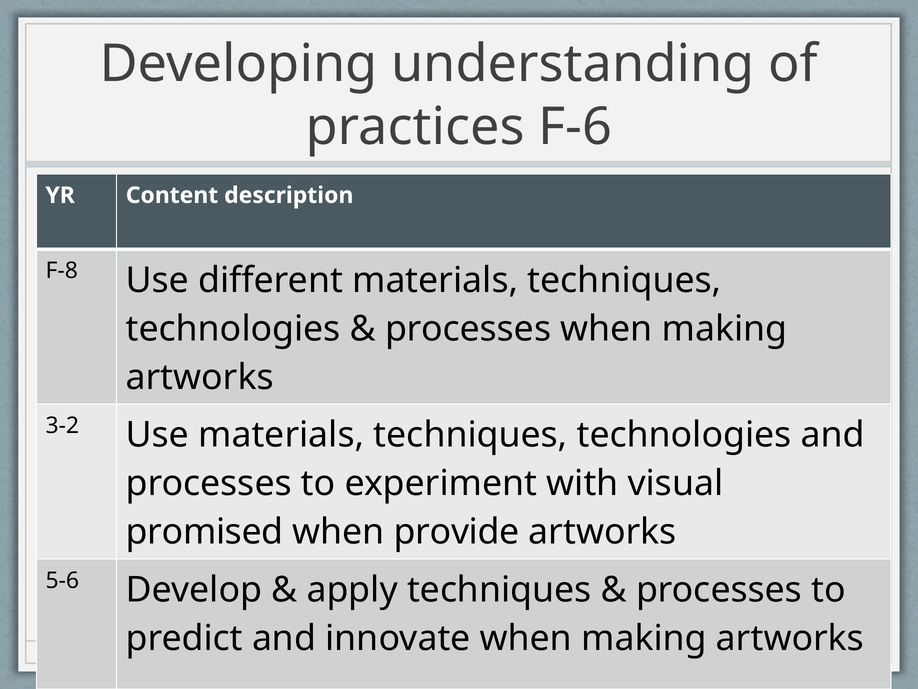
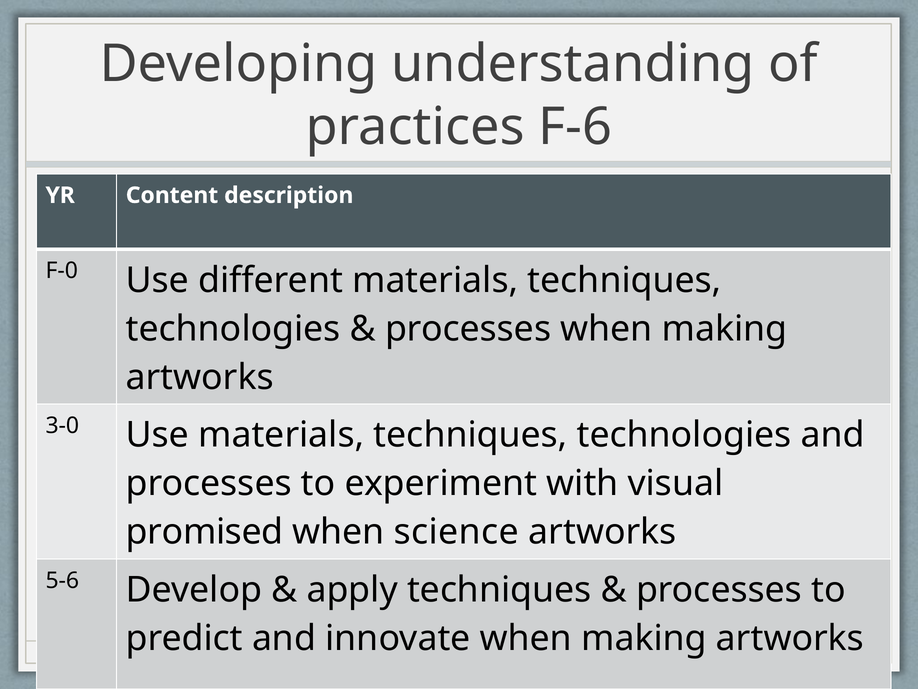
F-8: F-8 -> F-0
3-2: 3-2 -> 3-0
provide: provide -> science
